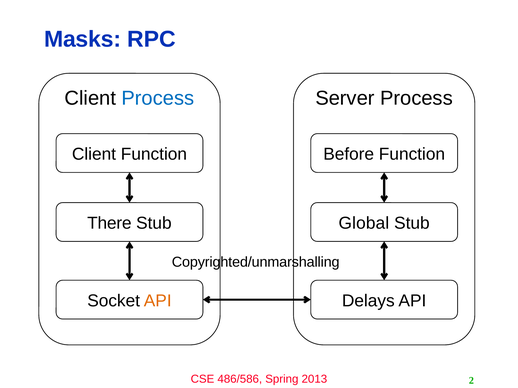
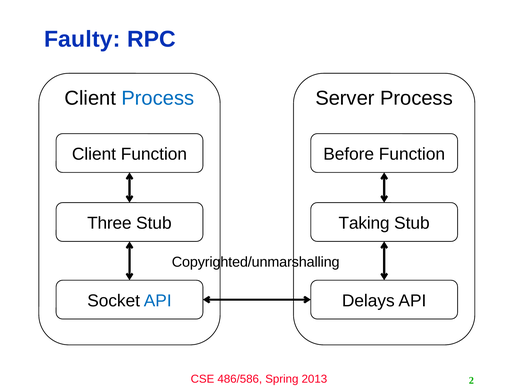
Masks: Masks -> Faulty
There: There -> Three
Global: Global -> Taking
API at (158, 301) colour: orange -> blue
